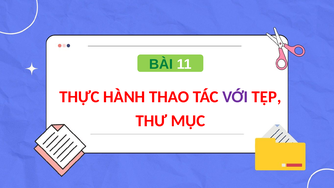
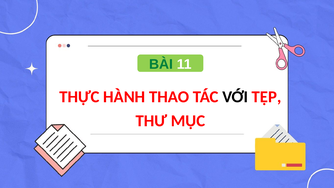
VỚI colour: purple -> black
